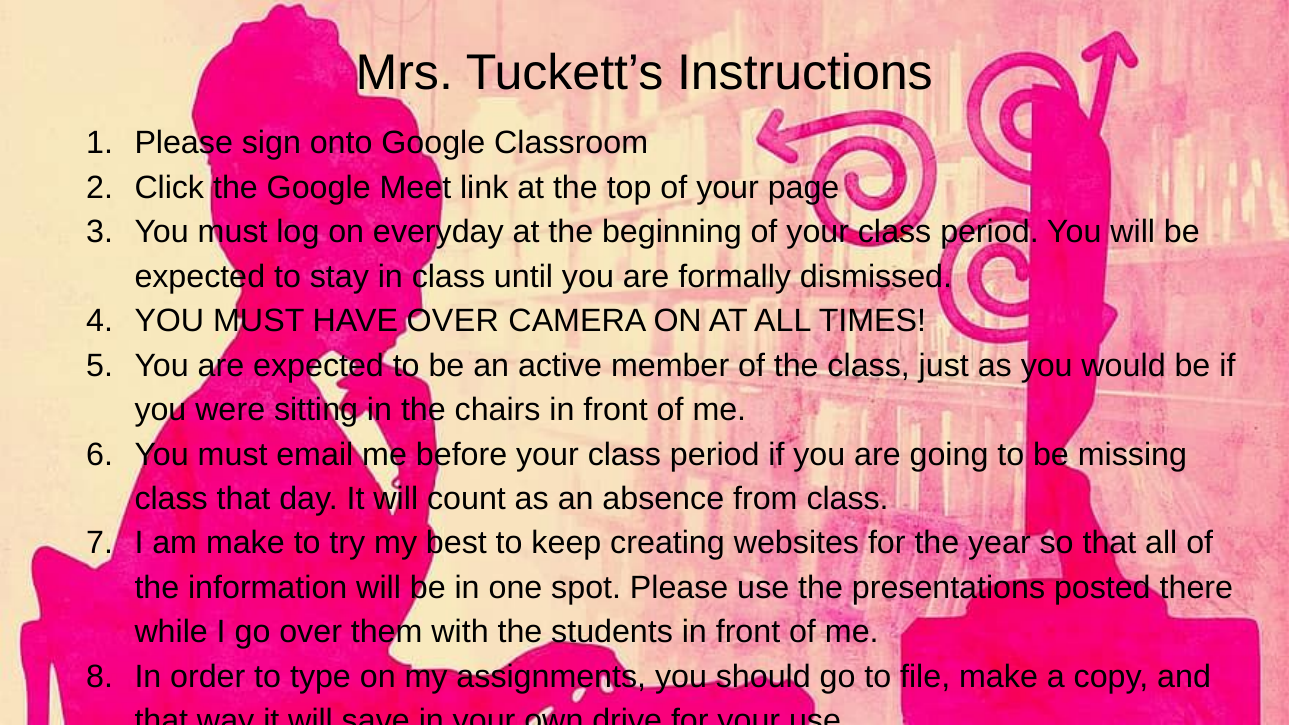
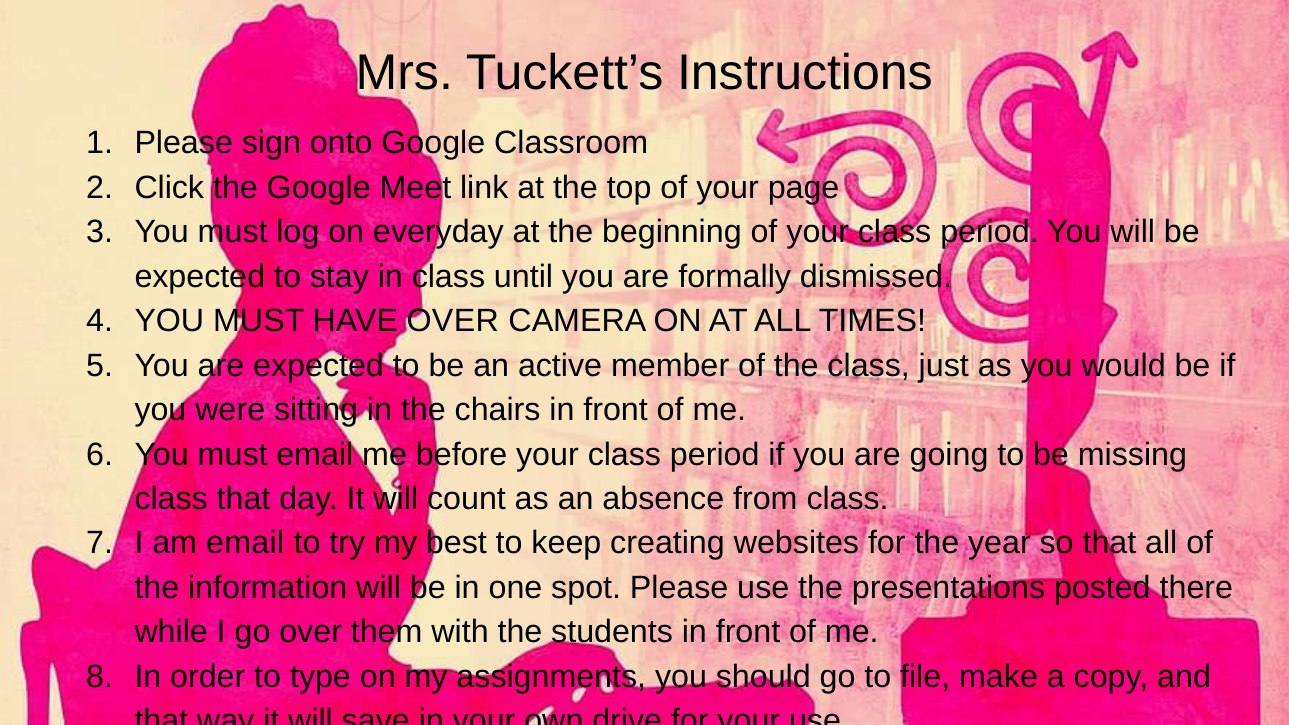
am make: make -> email
